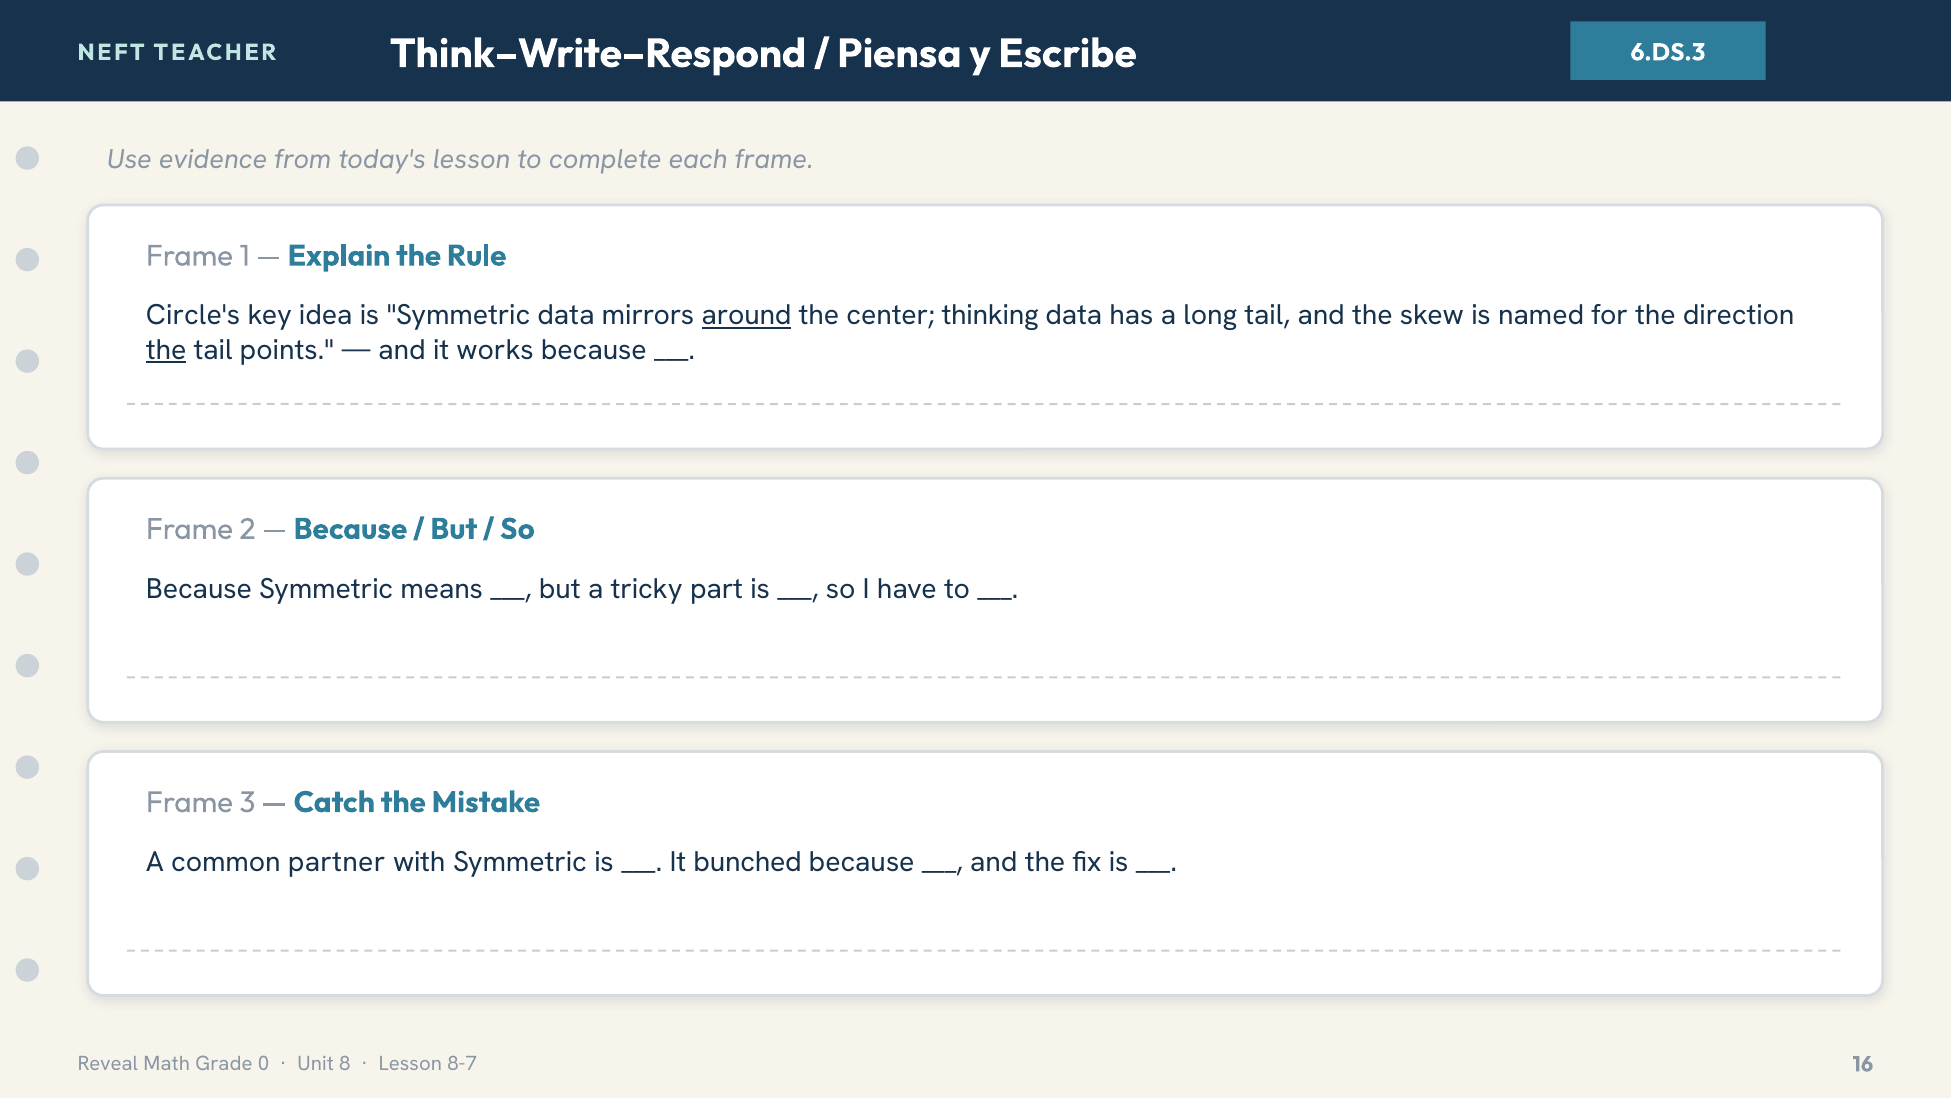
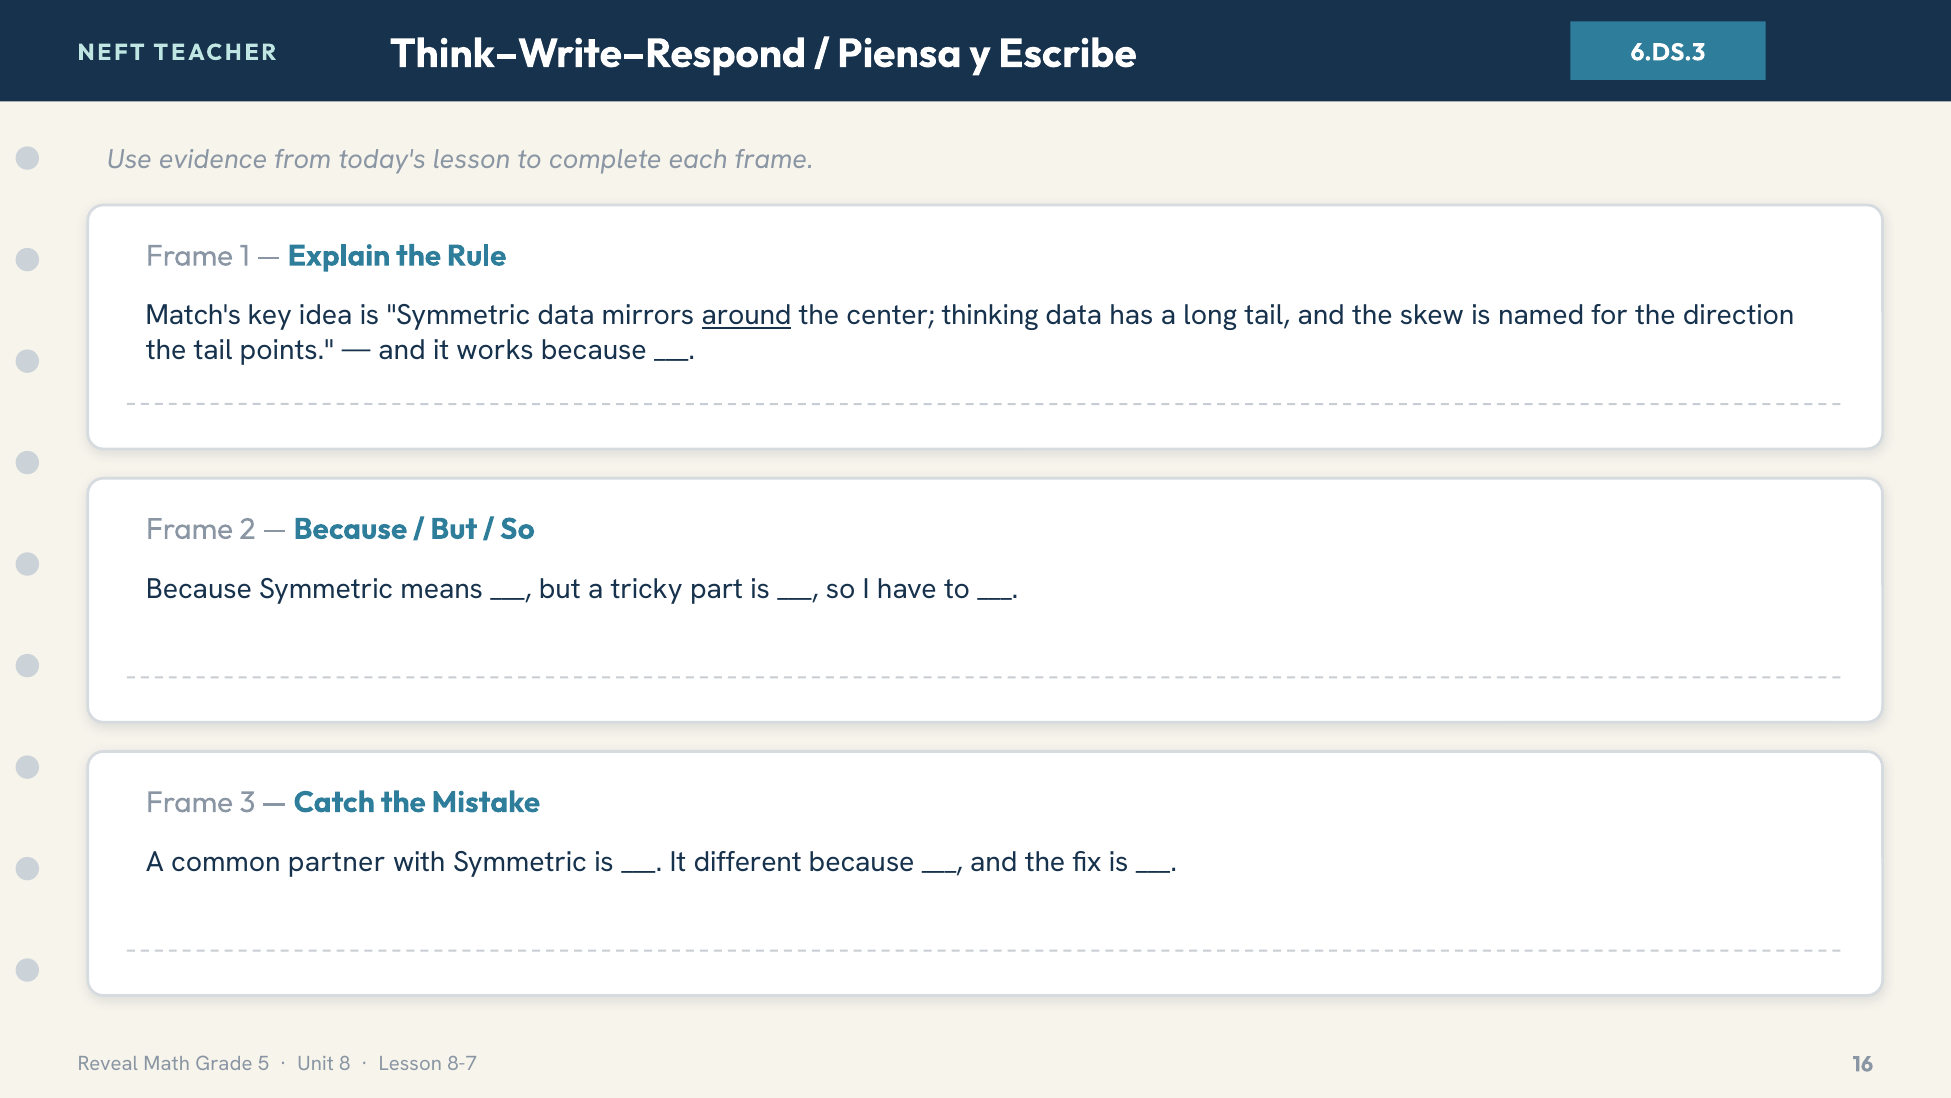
Circle's: Circle's -> Match's
the at (166, 349) underline: present -> none
bunched: bunched -> different
0: 0 -> 5
